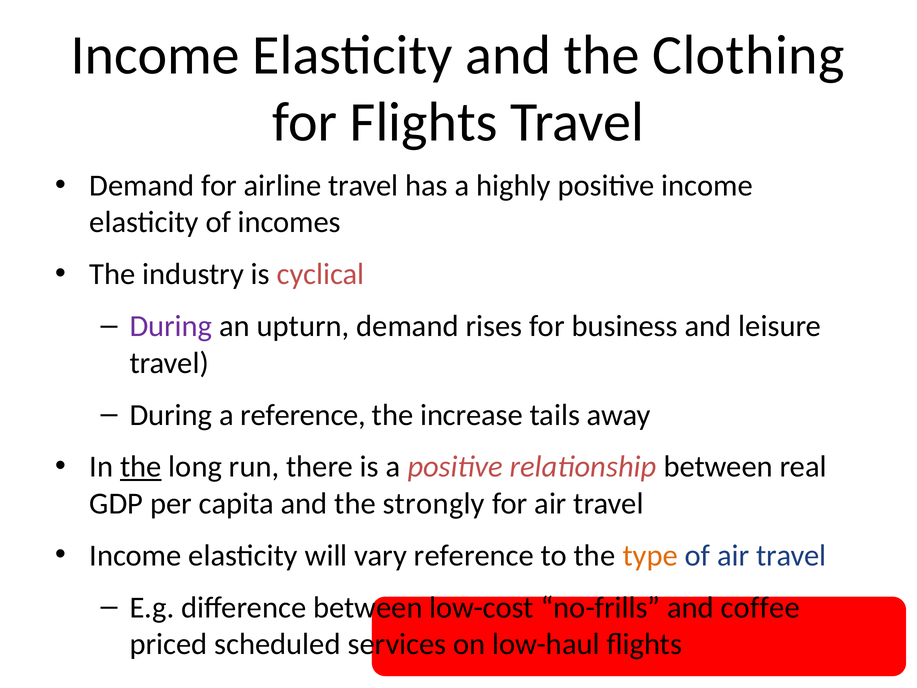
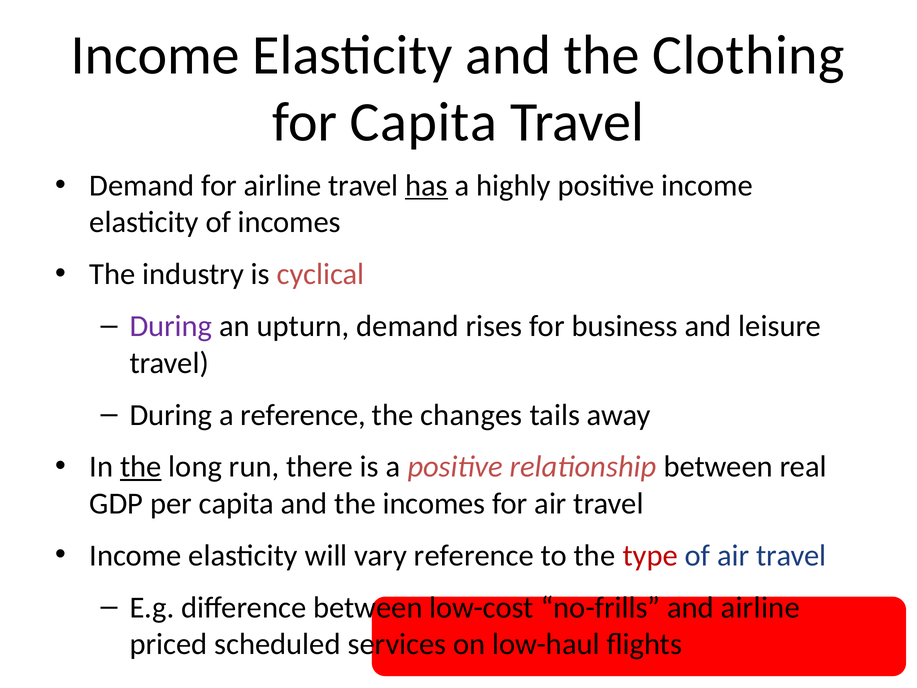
for Flights: Flights -> Capita
has underline: none -> present
increase: increase -> changes
the strongly: strongly -> incomes
type colour: orange -> red
and coffee: coffee -> airline
